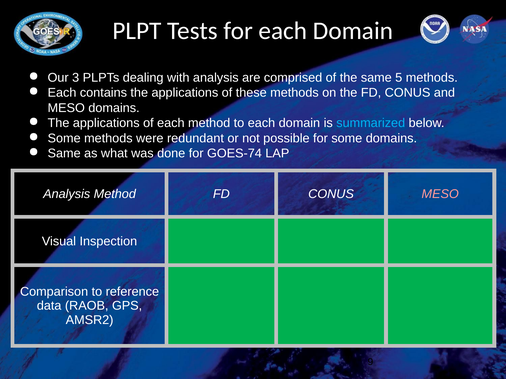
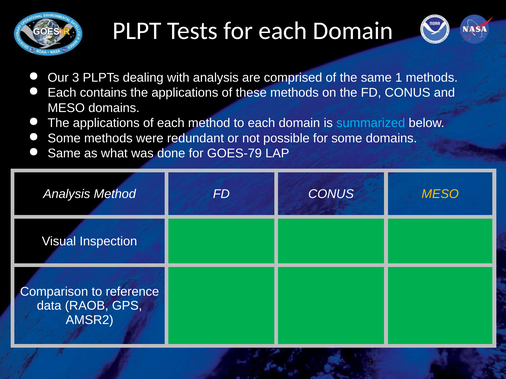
5: 5 -> 1
GOES-74: GOES-74 -> GOES-79
MESO at (440, 194) colour: pink -> yellow
